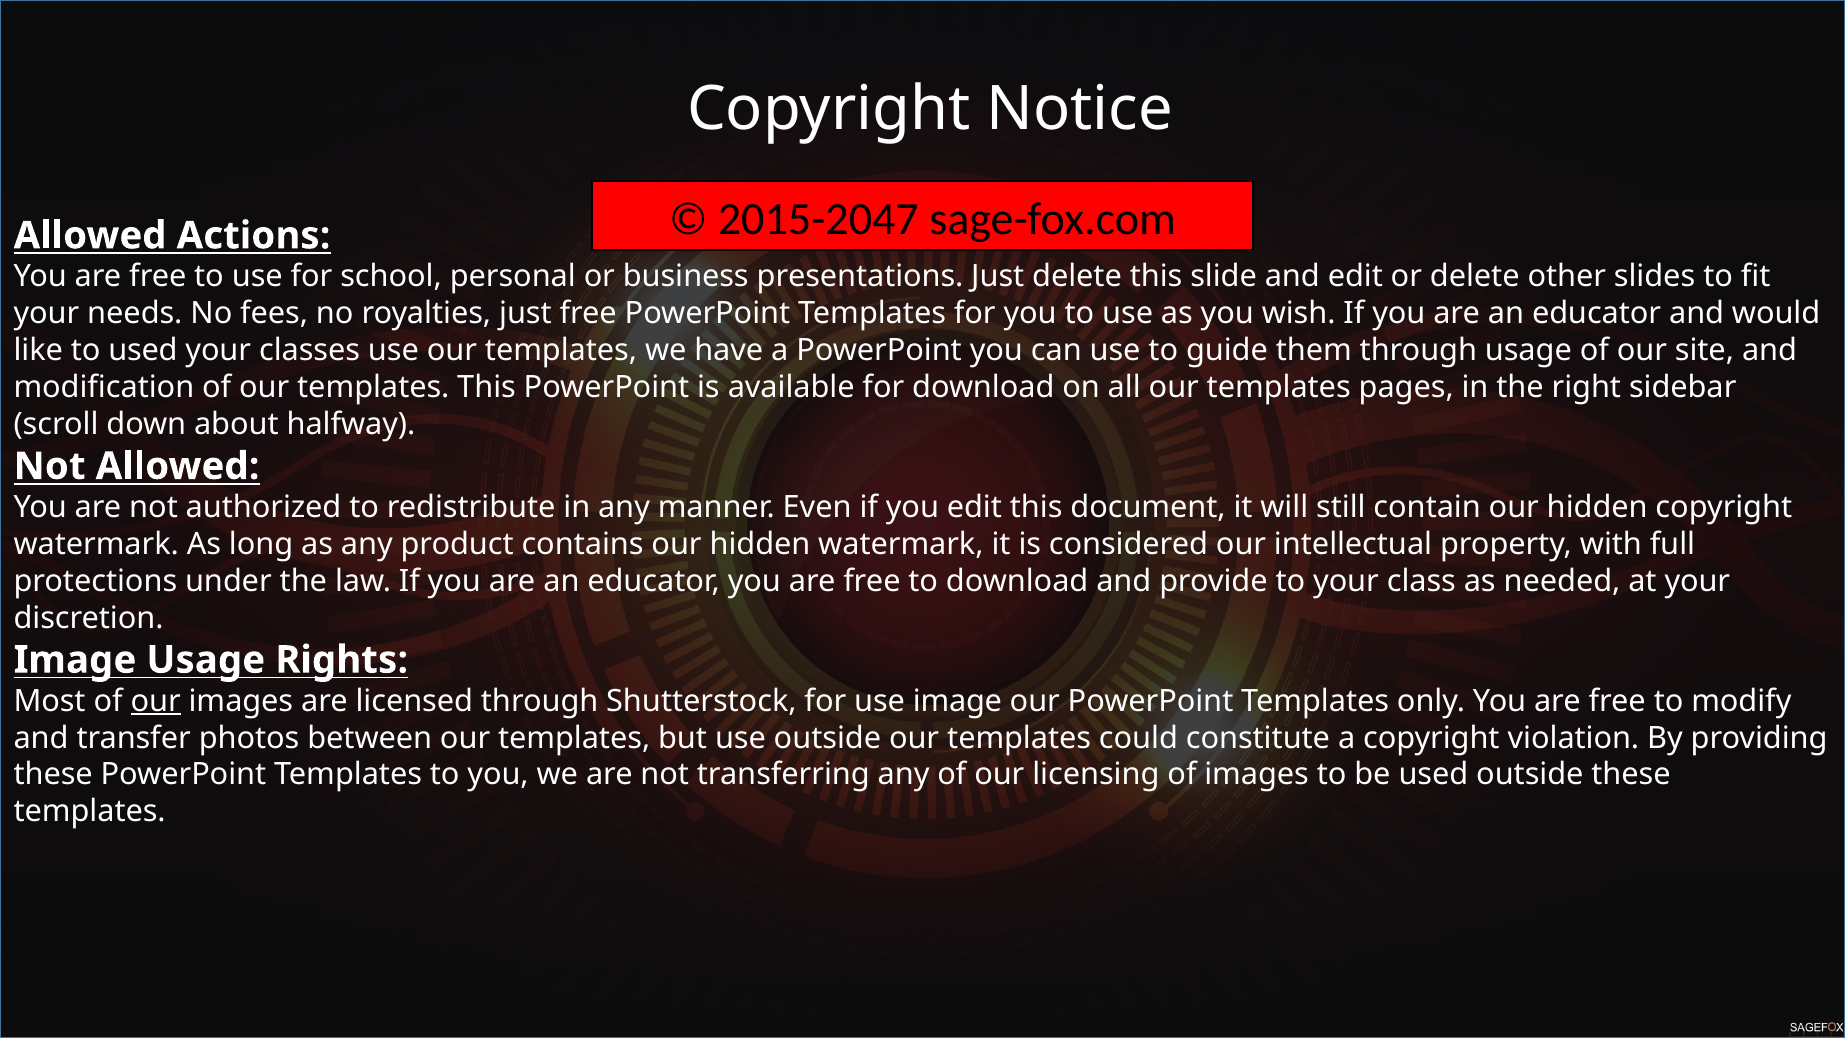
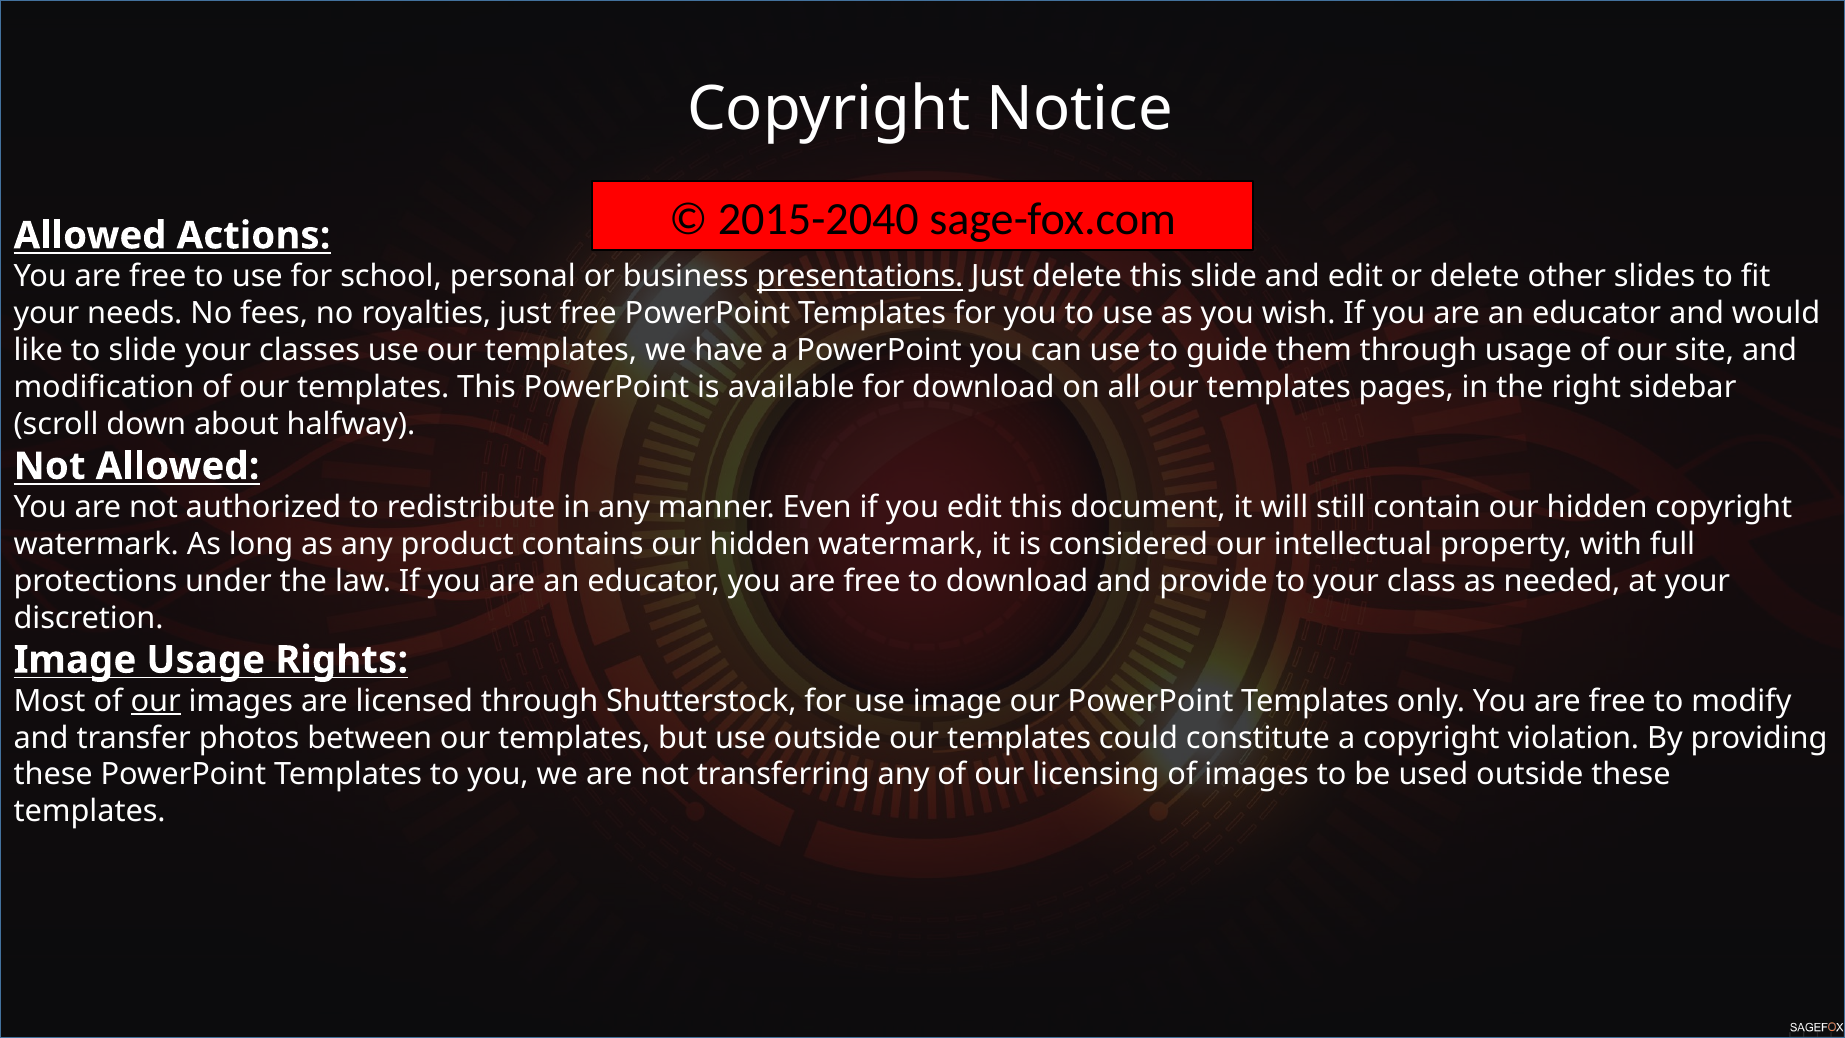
2015-2047: 2015-2047 -> 2015-2040
presentations underline: none -> present
to used: used -> slide
